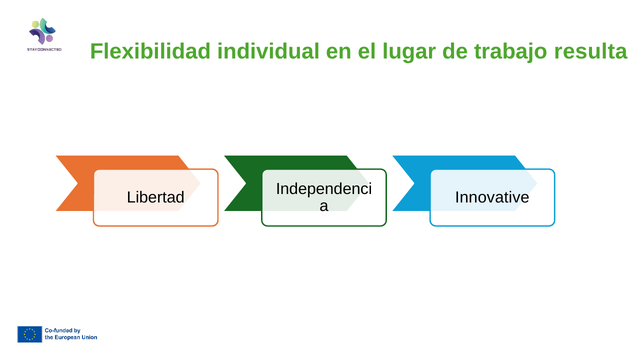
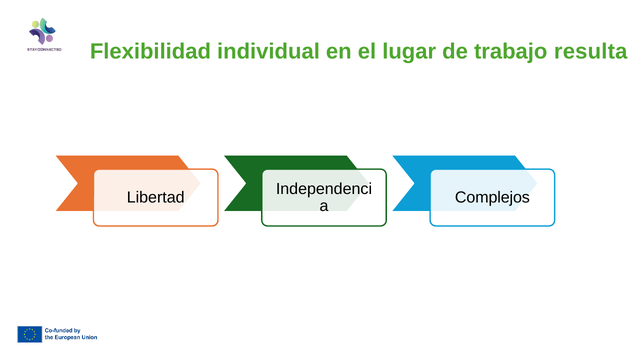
Innovative: Innovative -> Complejos
